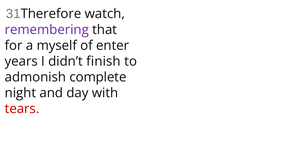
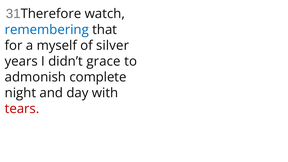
remembering colour: purple -> blue
enter: enter -> silver
finish: finish -> grace
